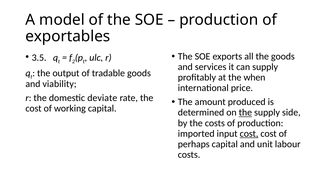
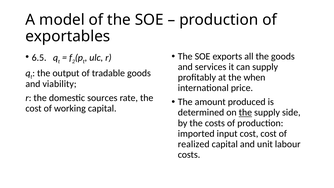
3.5: 3.5 -> 6.5
deviate: deviate -> sources
cost at (249, 133) underline: present -> none
perhaps: perhaps -> realized
